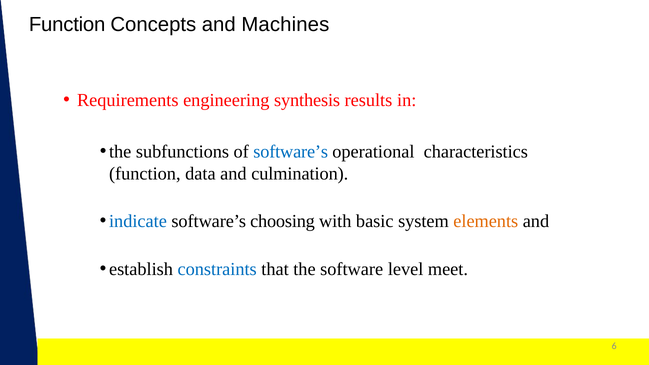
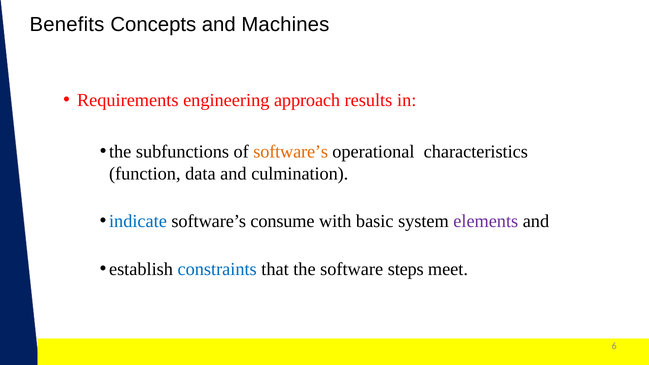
Function at (67, 24): Function -> Benefits
synthesis: synthesis -> approach
software’s at (291, 152) colour: blue -> orange
choosing: choosing -> consume
elements colour: orange -> purple
level: level -> steps
